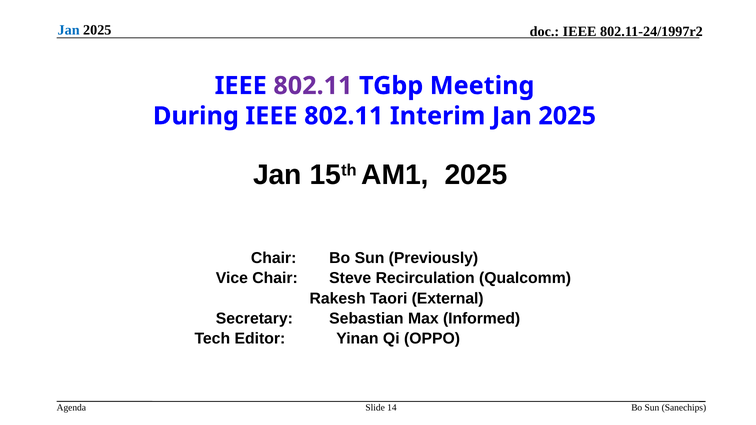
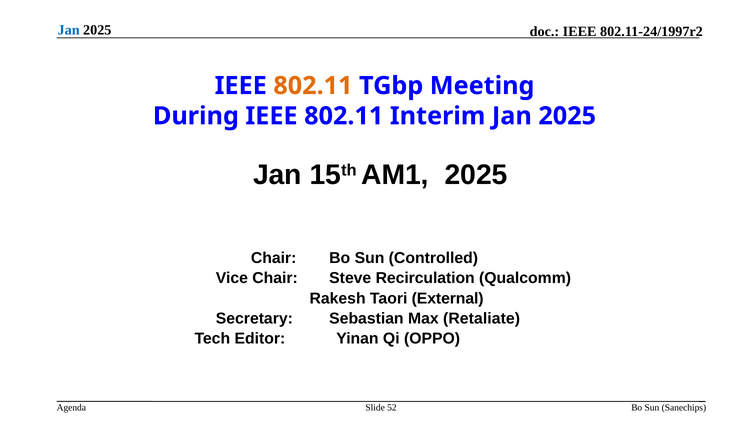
802.11 at (313, 86) colour: purple -> orange
Previously: Previously -> Controlled
Informed: Informed -> Retaliate
14: 14 -> 52
